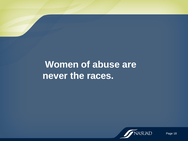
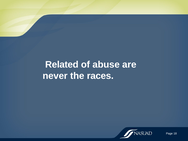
Women: Women -> Related
